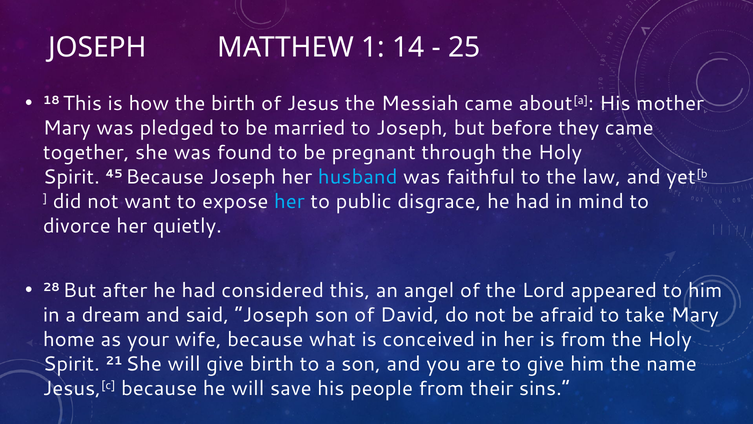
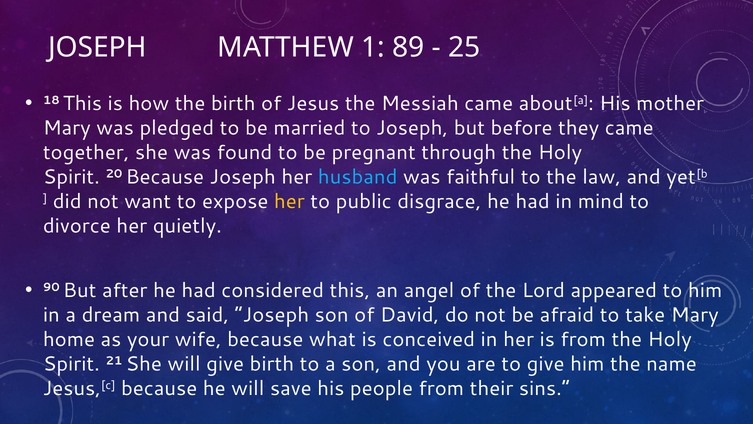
14: 14 -> 89
45: 45 -> 20
her at (289, 201) colour: light blue -> yellow
28: 28 -> 90
